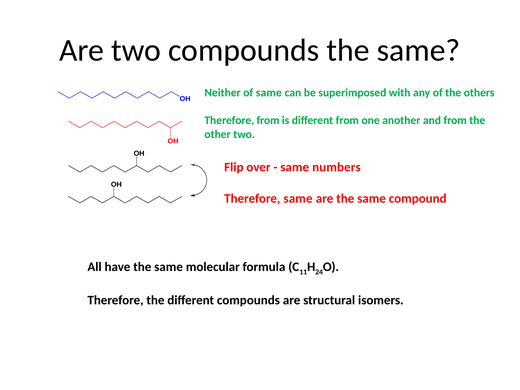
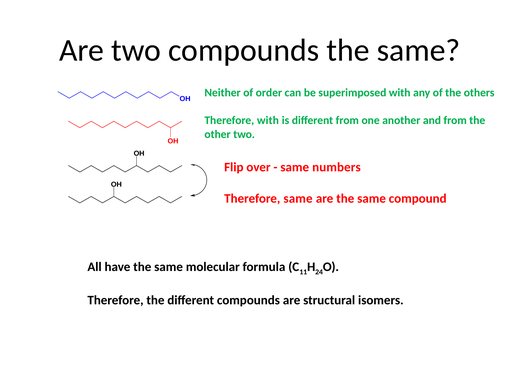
of same: same -> order
Therefore from: from -> with
